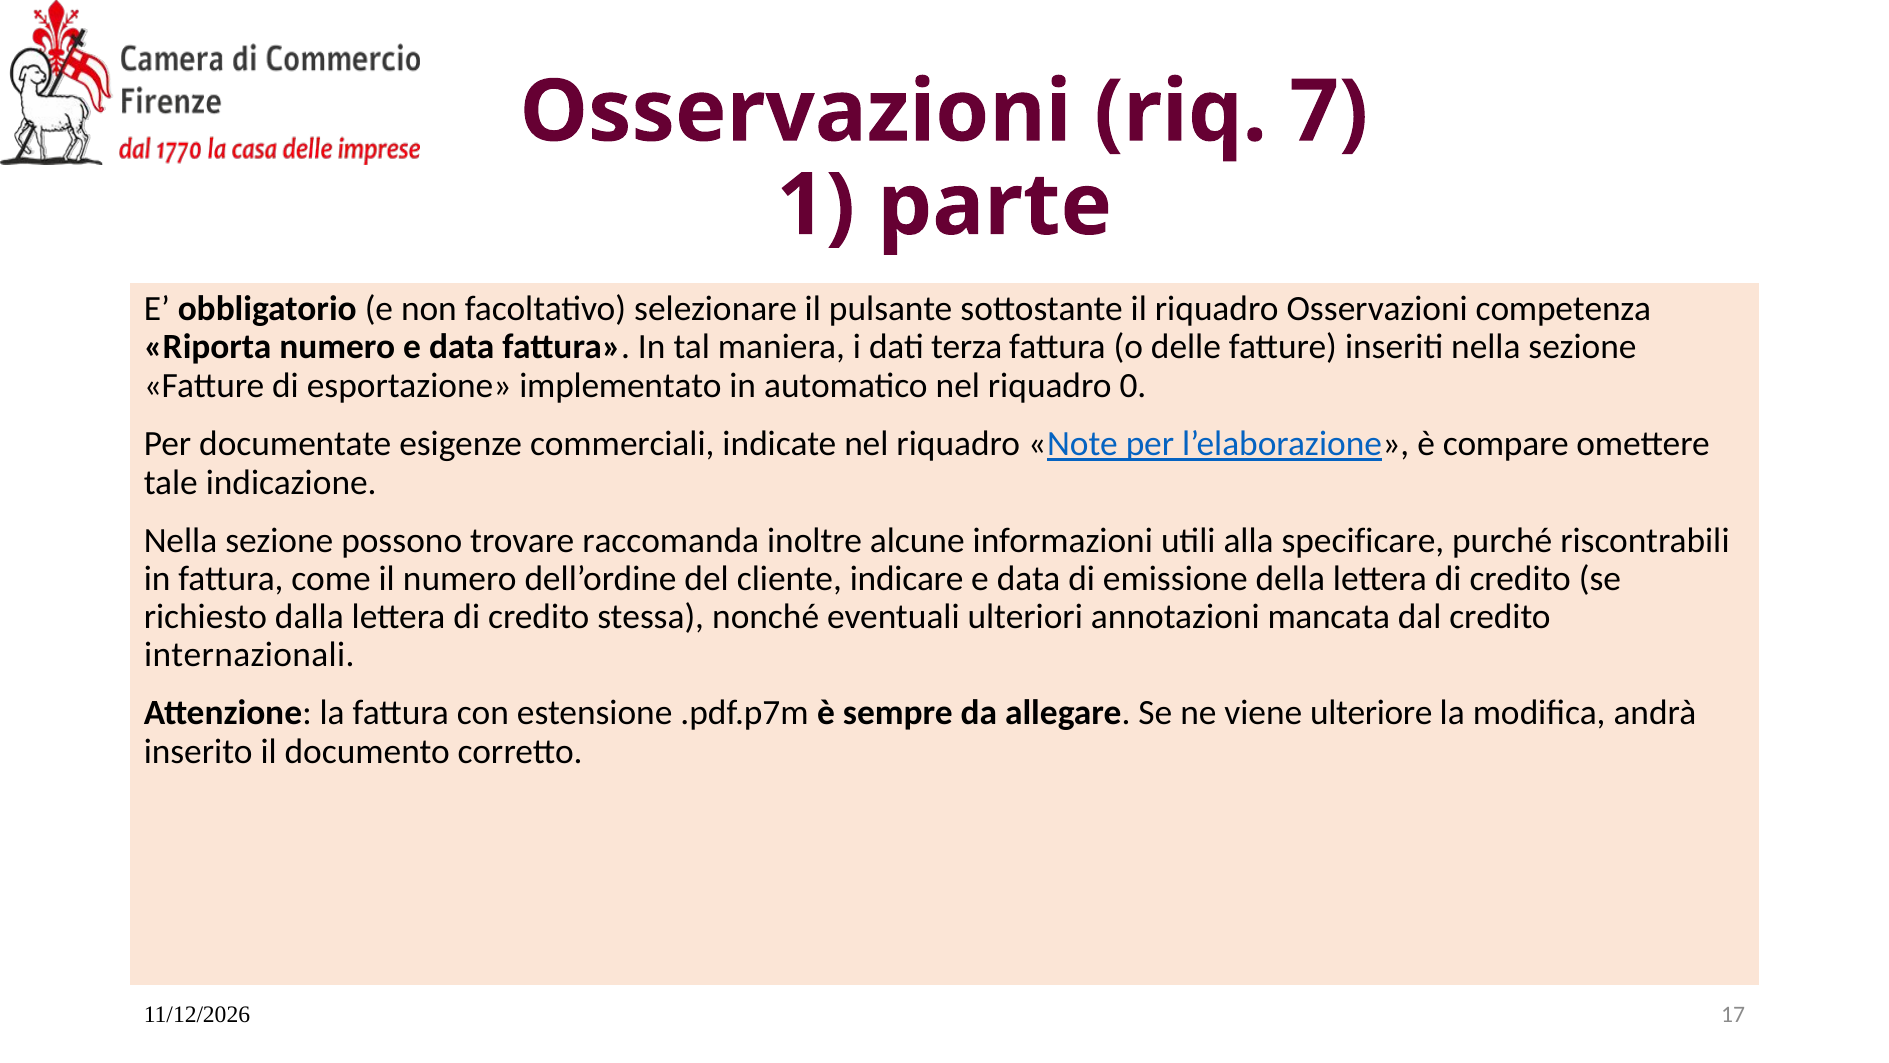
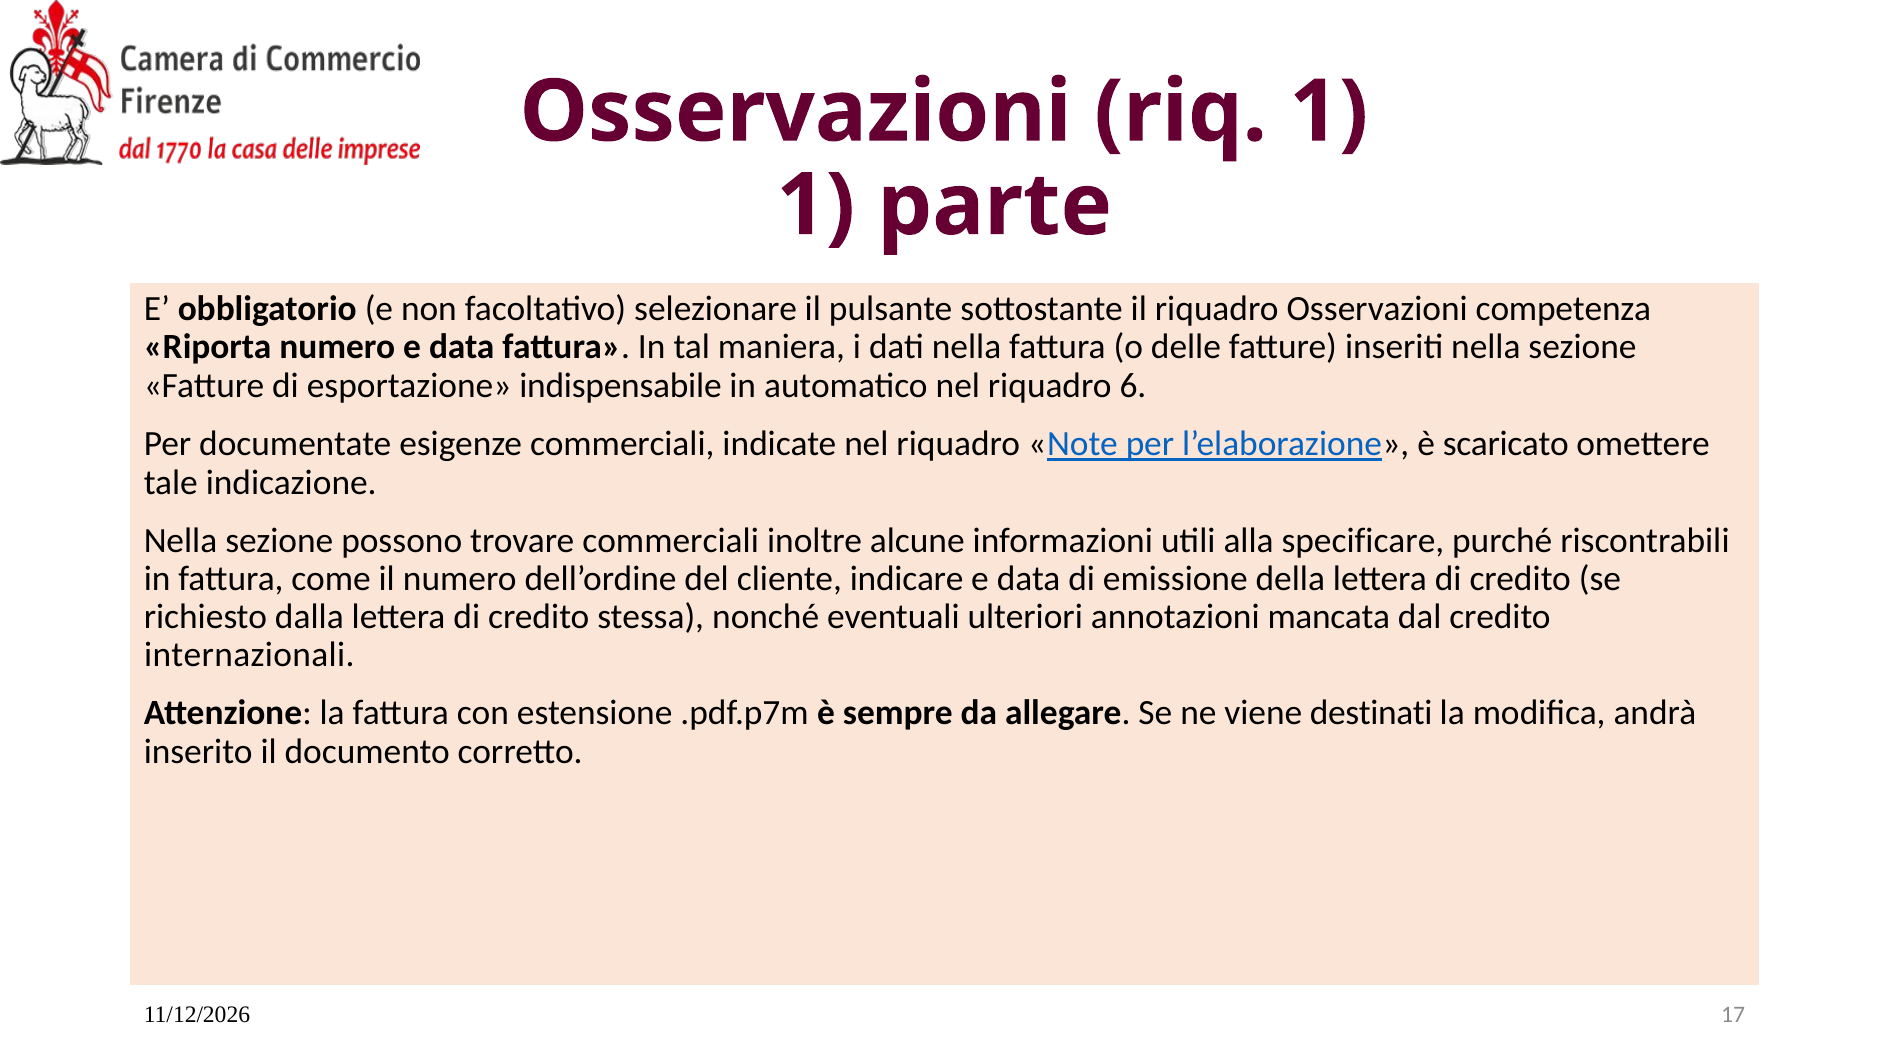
riq 7: 7 -> 1
dati terza: terza -> nella
implementato: implementato -> indispensabile
0: 0 -> 6
compare: compare -> scaricato
trovare raccomanda: raccomanda -> commerciali
ulteriore: ulteriore -> destinati
